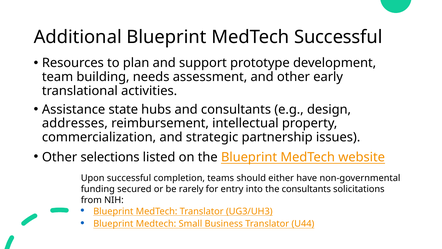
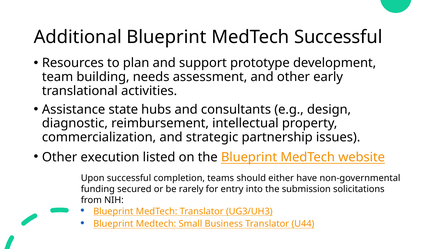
addresses: addresses -> diagnostic
selections: selections -> execution
the consultants: consultants -> submission
